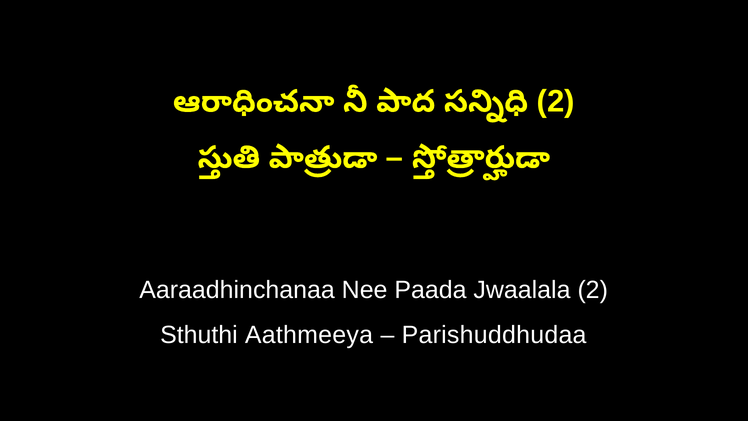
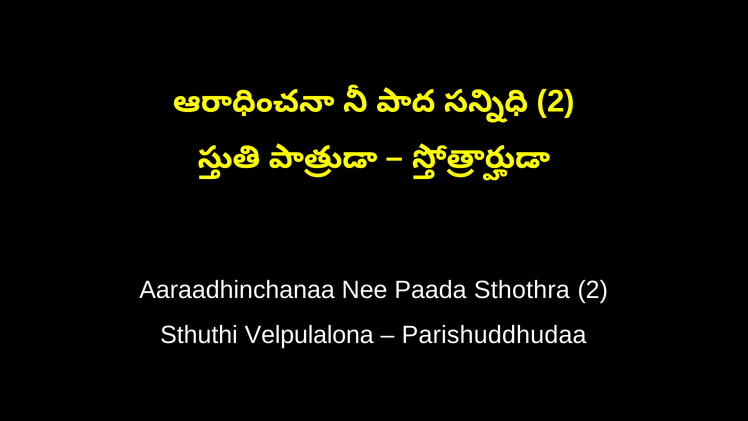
Jwaalala: Jwaalala -> Sthothra
Aathmeeya: Aathmeeya -> Velpulalona
